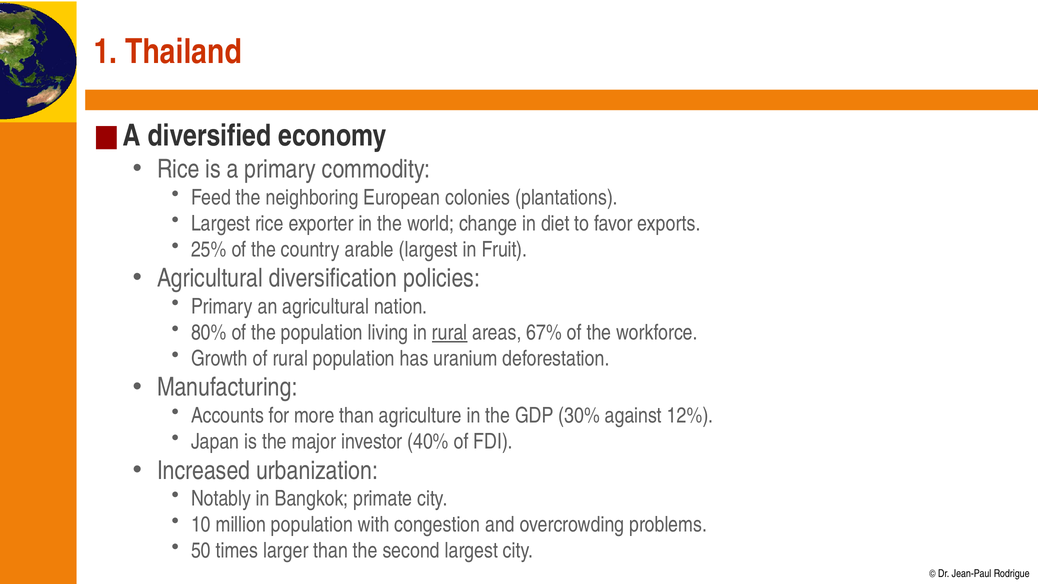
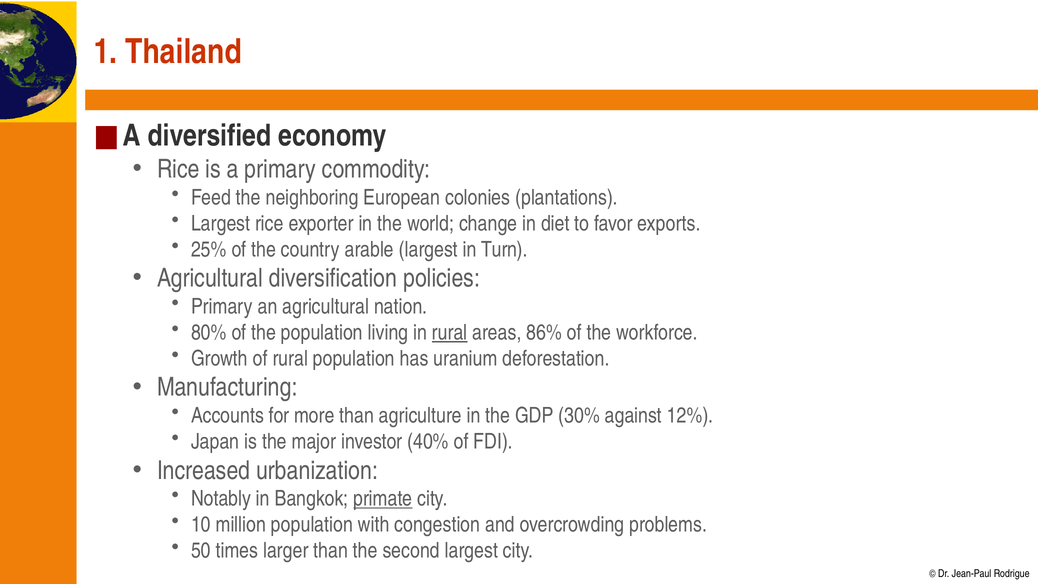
Fruit: Fruit -> Turn
67%: 67% -> 86%
primate underline: none -> present
